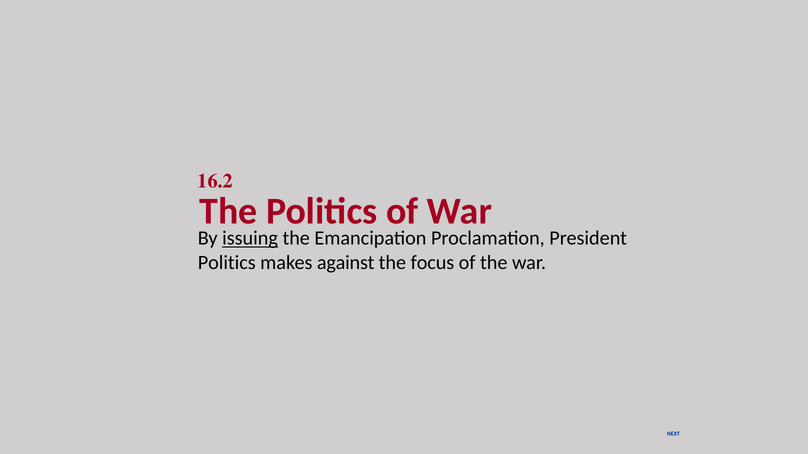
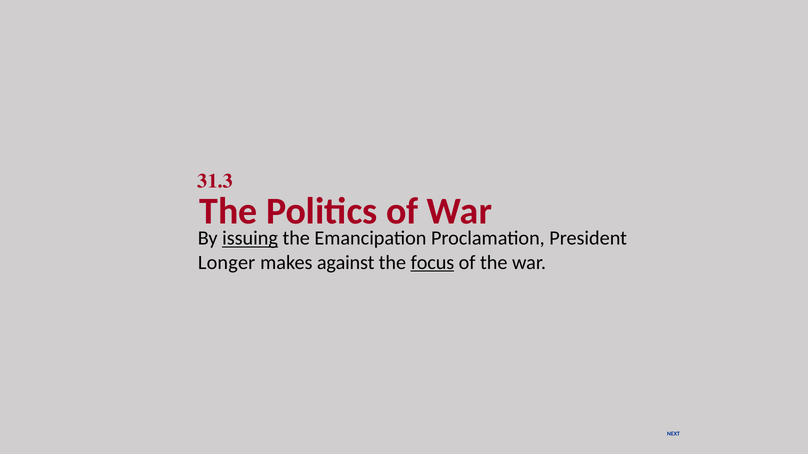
16.2: 16.2 -> 31.3
Politics at (227, 263): Politics -> Longer
focus underline: none -> present
